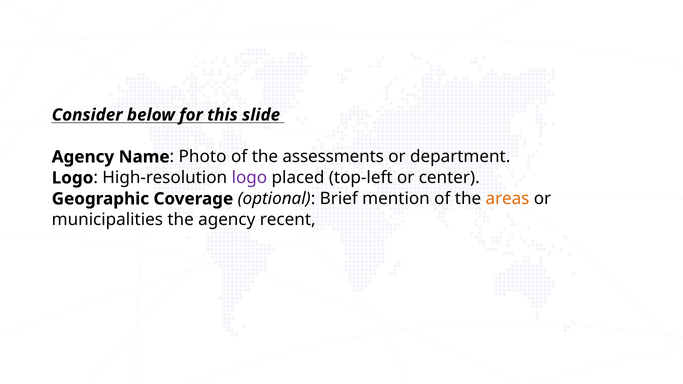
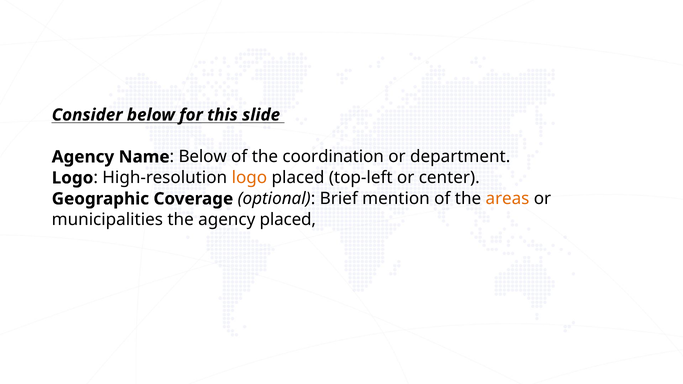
Photo at (203, 157): Photo -> Below
assessments: assessments -> coordination
logo at (249, 178) colour: purple -> orange
agency recent: recent -> placed
